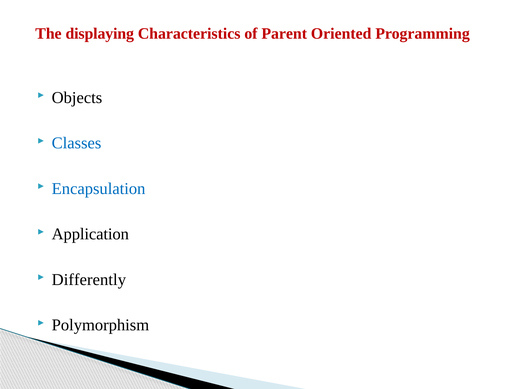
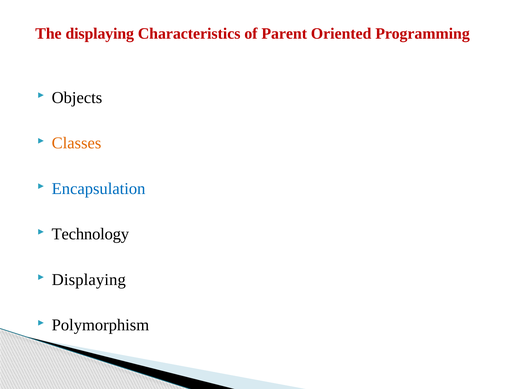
Classes colour: blue -> orange
Application: Application -> Technology
Differently at (89, 279): Differently -> Displaying
